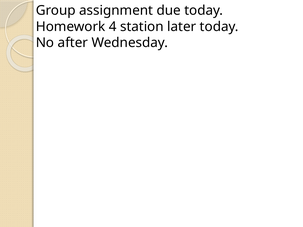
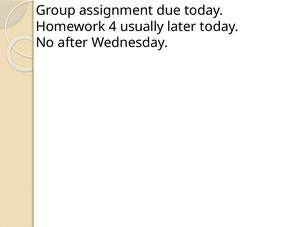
station: station -> usually
